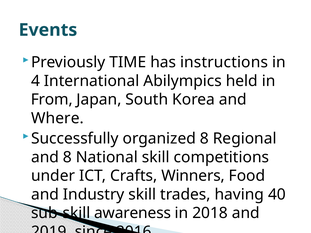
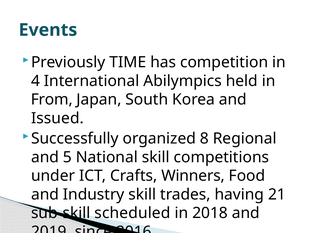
instructions: instructions -> competition
Where at (57, 118): Where -> Issued
and 8: 8 -> 5
40: 40 -> 21
sub-skill awareness: awareness -> scheduled
